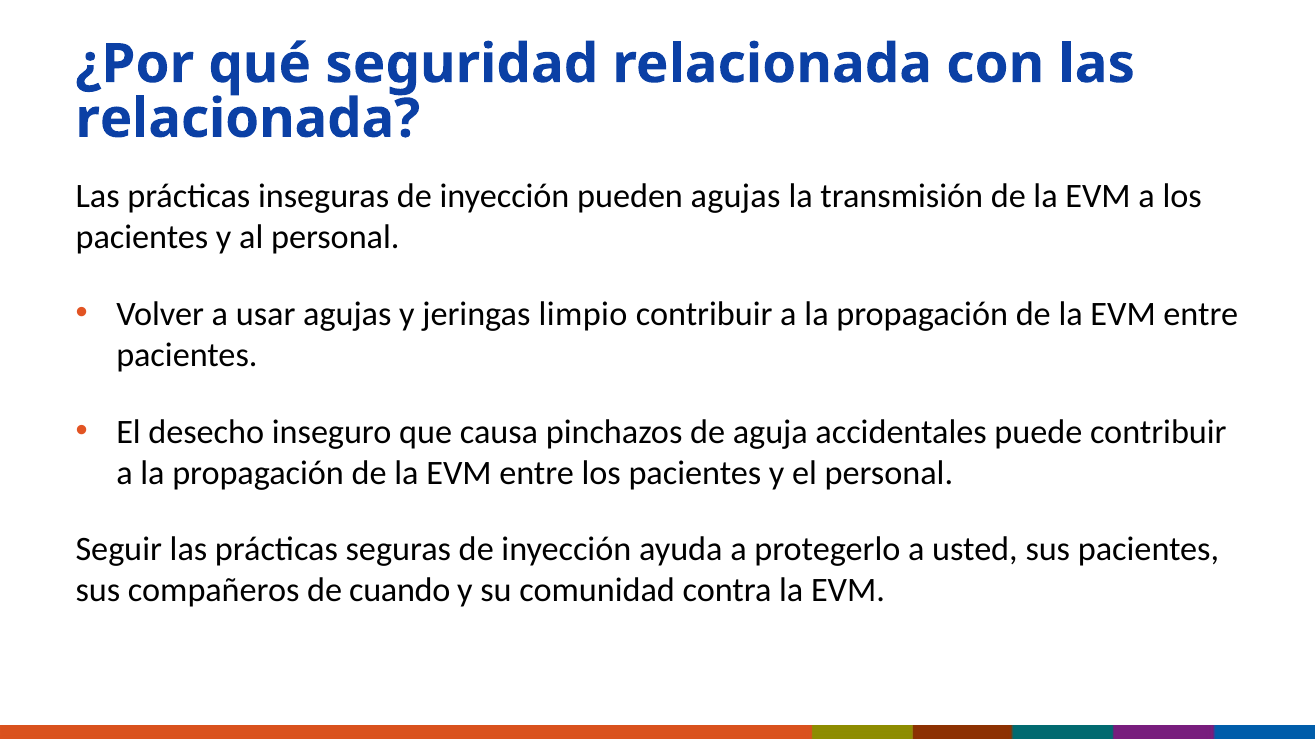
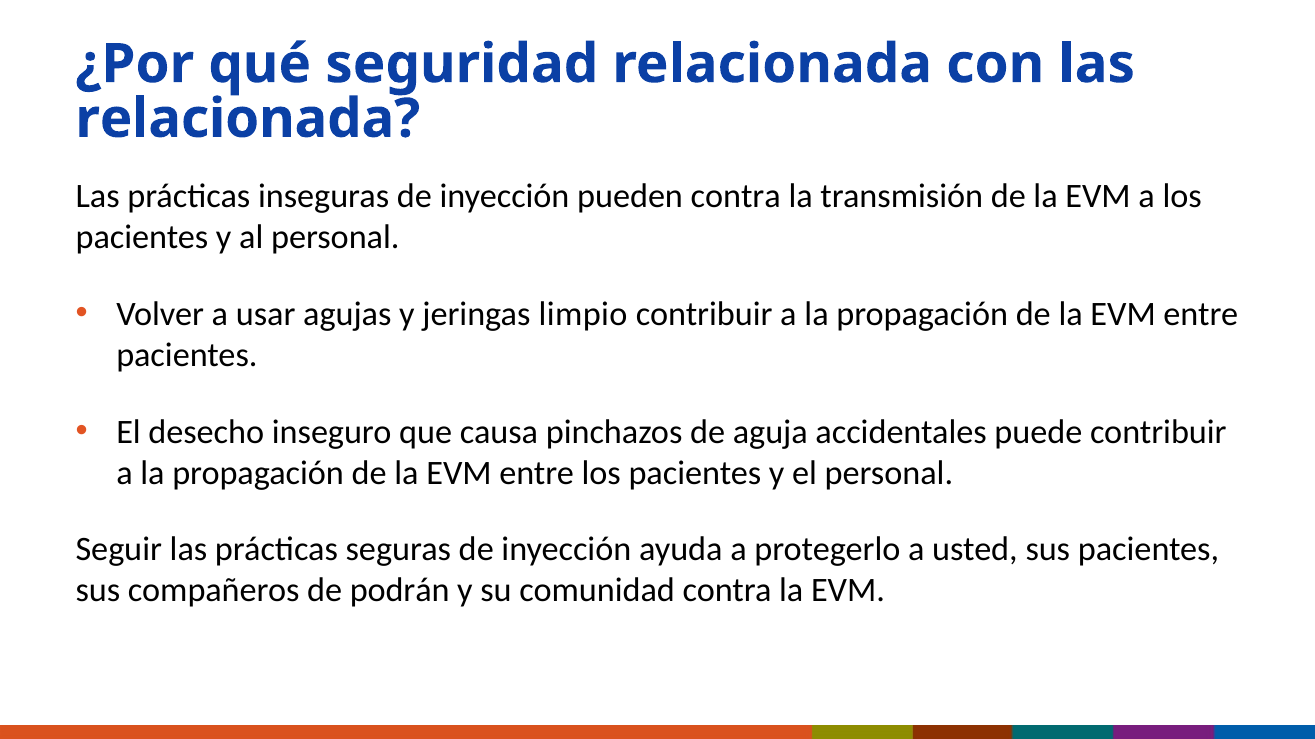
pueden agujas: agujas -> contra
cuando: cuando -> podrán
